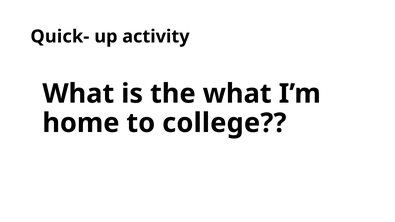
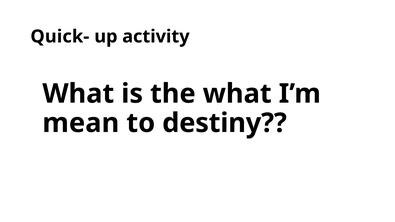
home: home -> mean
college: college -> destiny
